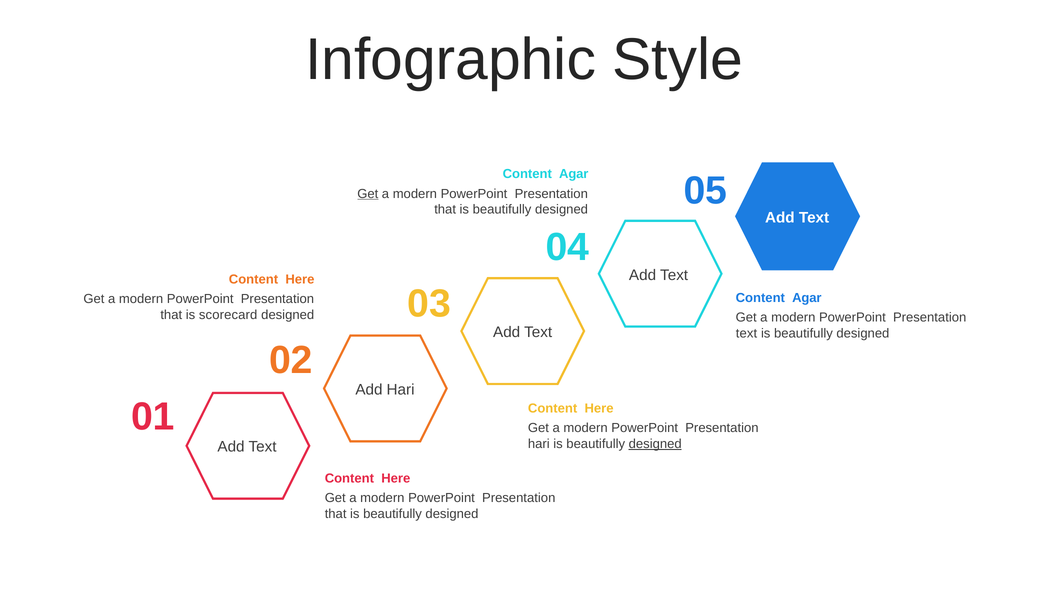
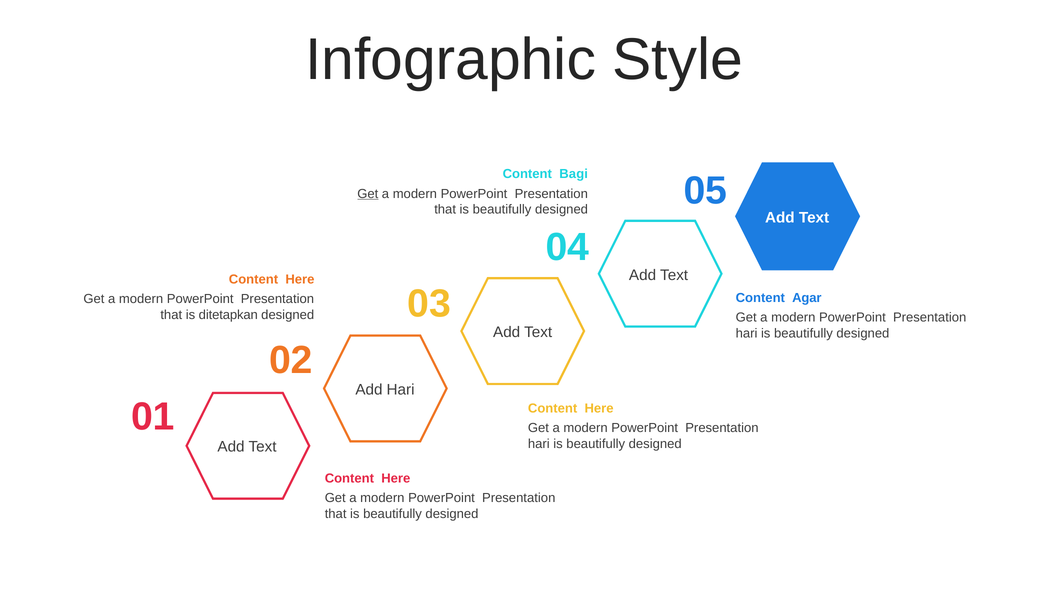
Agar at (574, 174): Agar -> Bagi
scorecard: scorecard -> ditetapkan
text at (746, 333): text -> hari
designed at (655, 443) underline: present -> none
